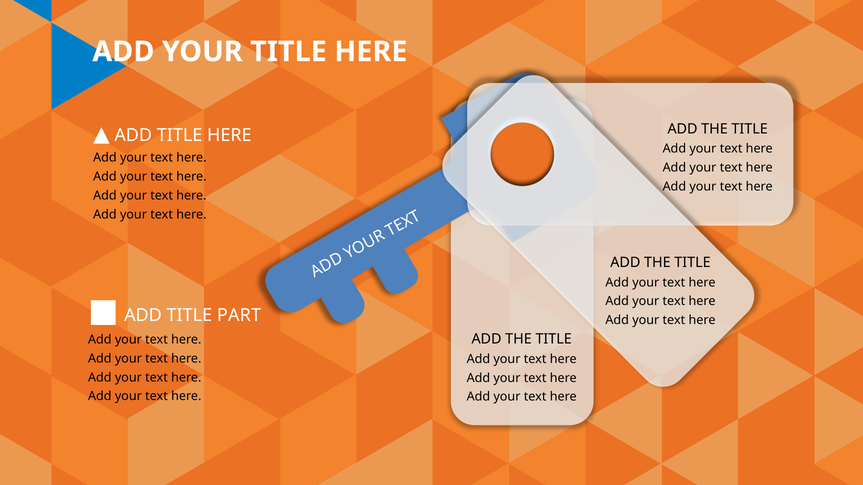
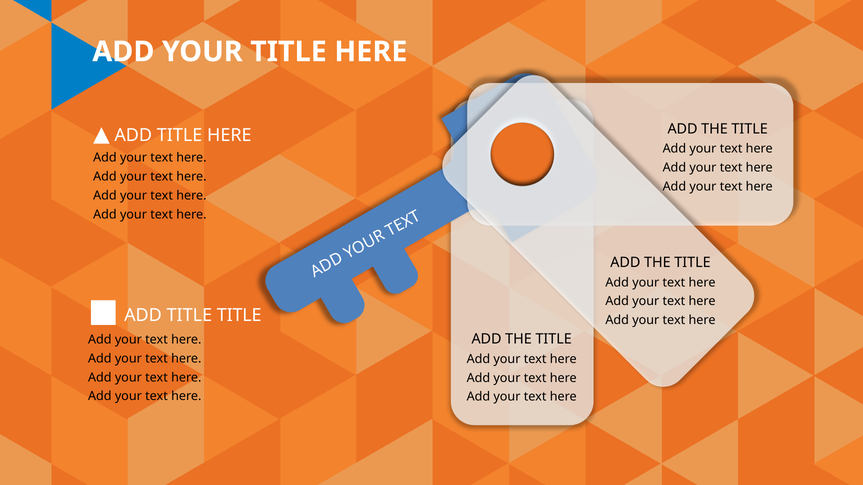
TITLE PART: PART -> TITLE
